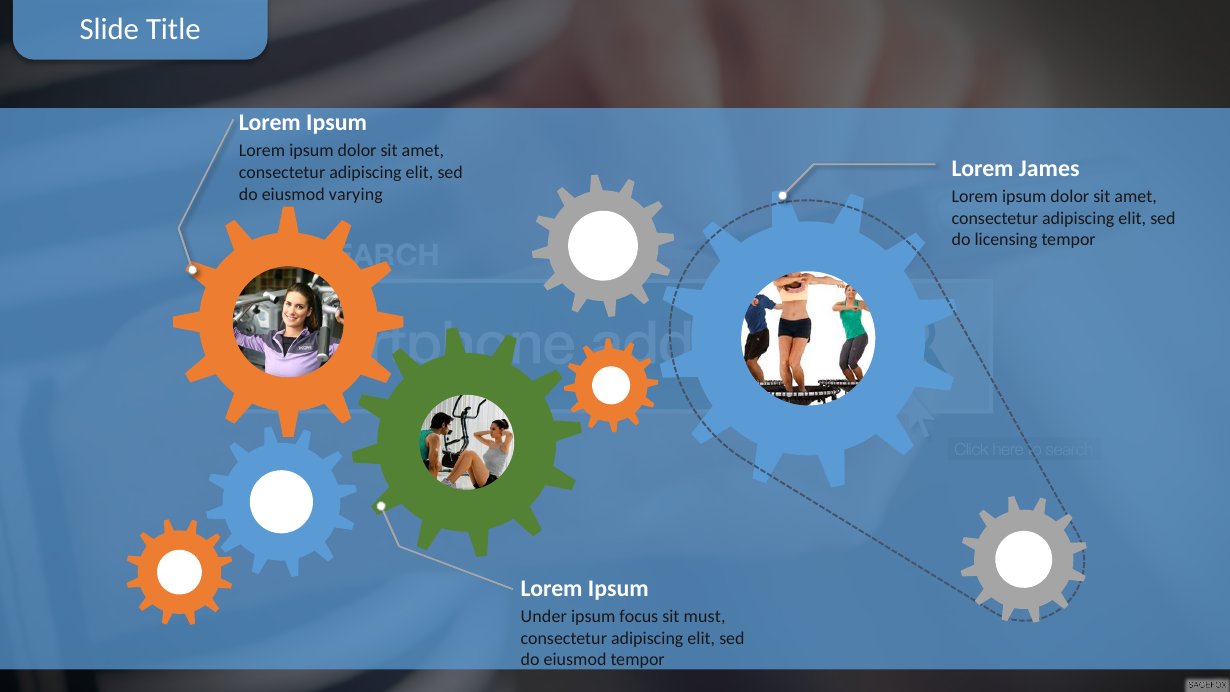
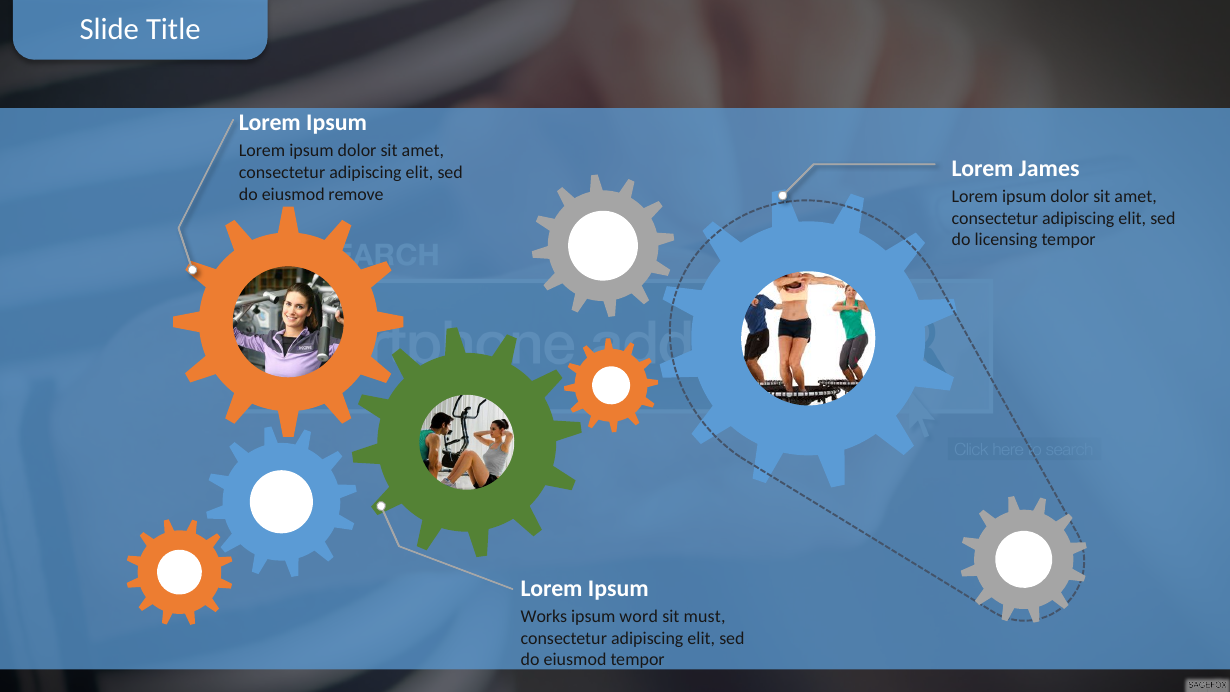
varying: varying -> remove
Under: Under -> Works
focus: focus -> word
